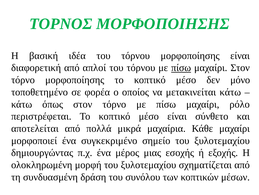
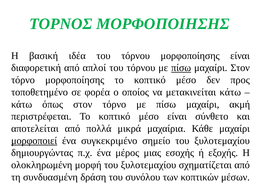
μόνο: μόνο -> προς
ρόλο: ρόλο -> ακμή
μορφοποιεί underline: none -> present
